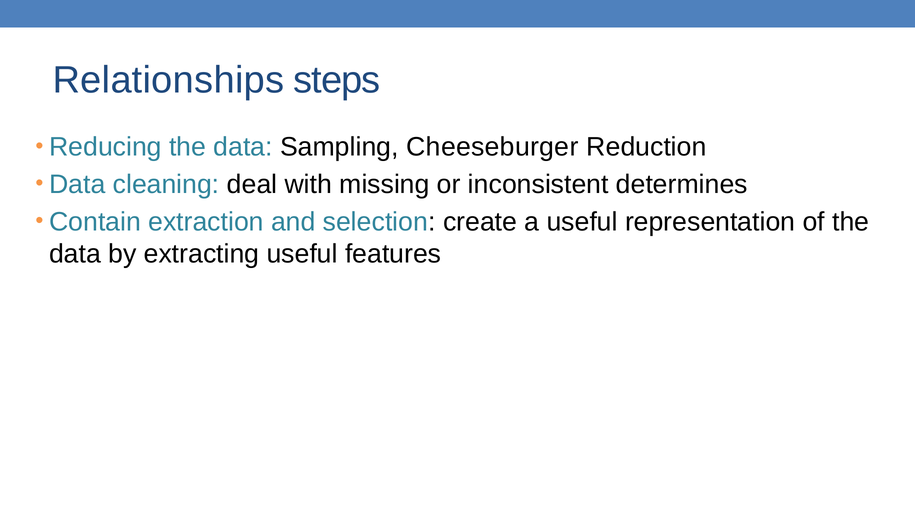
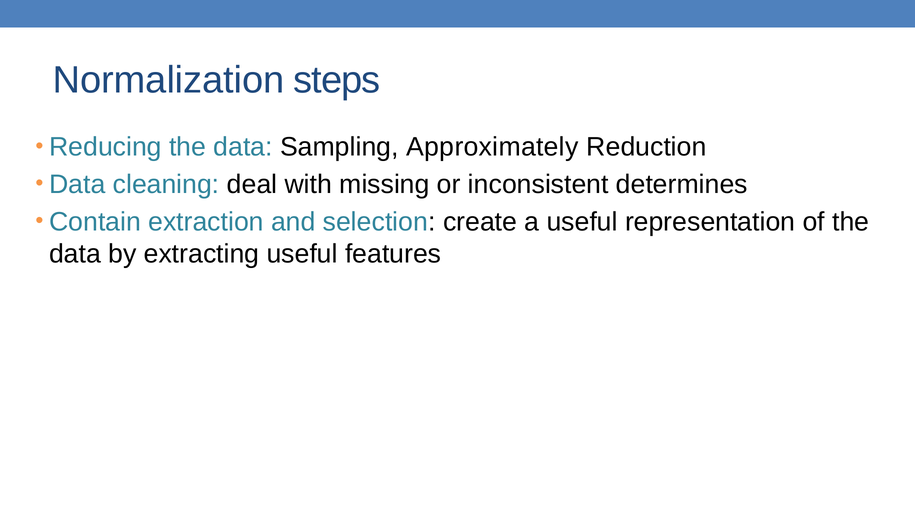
Relationships: Relationships -> Normalization
Cheeseburger: Cheeseburger -> Approximately
